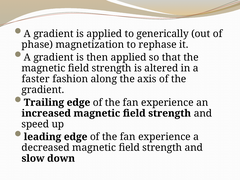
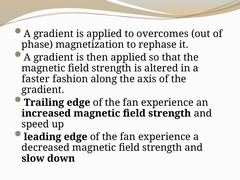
generically: generically -> overcomes
